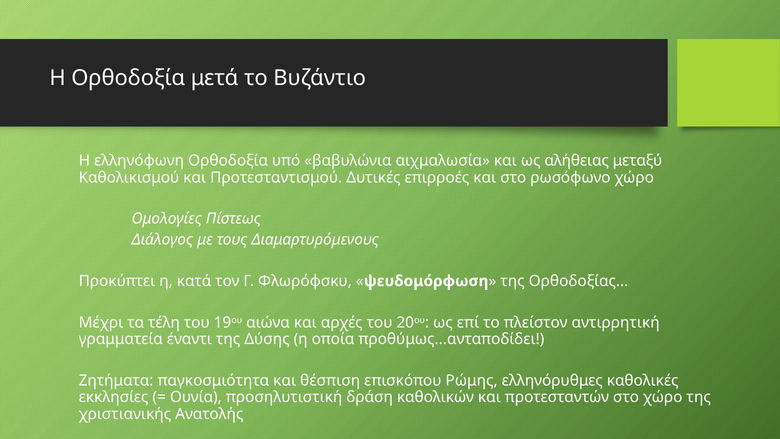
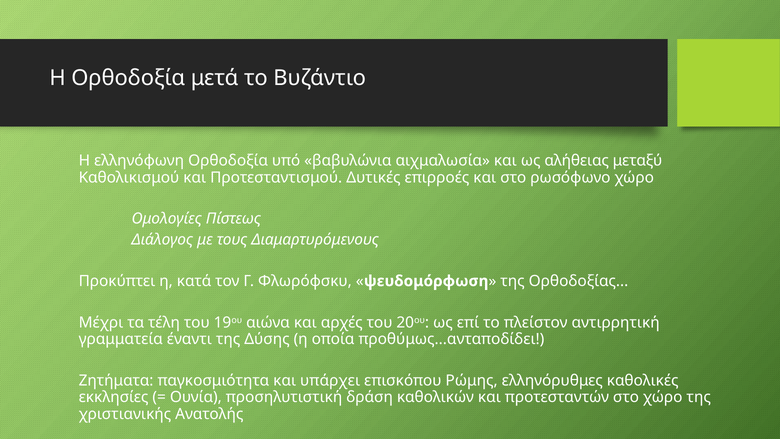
θέσπιση: θέσπιση -> υπάρχει
